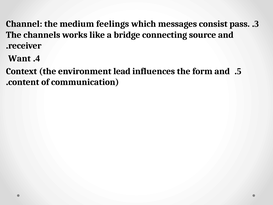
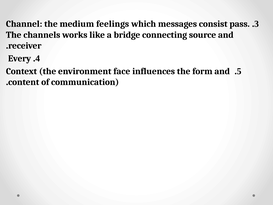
Want: Want -> Every
lead: lead -> face
